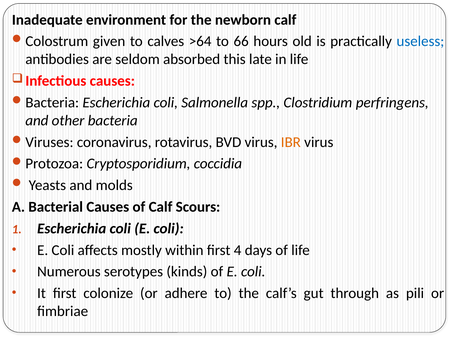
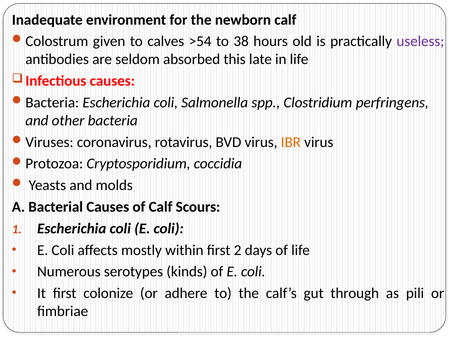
>64: >64 -> >54
66: 66 -> 38
useless colour: blue -> purple
4: 4 -> 2
